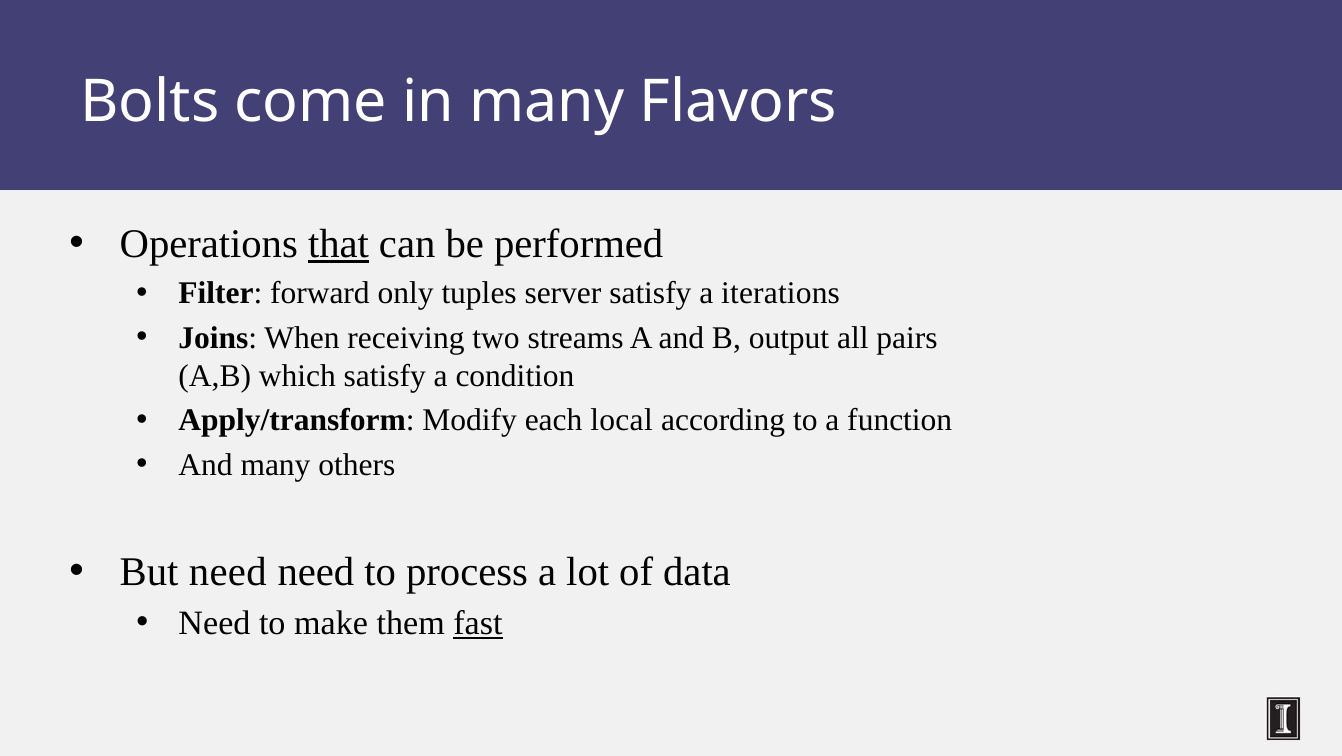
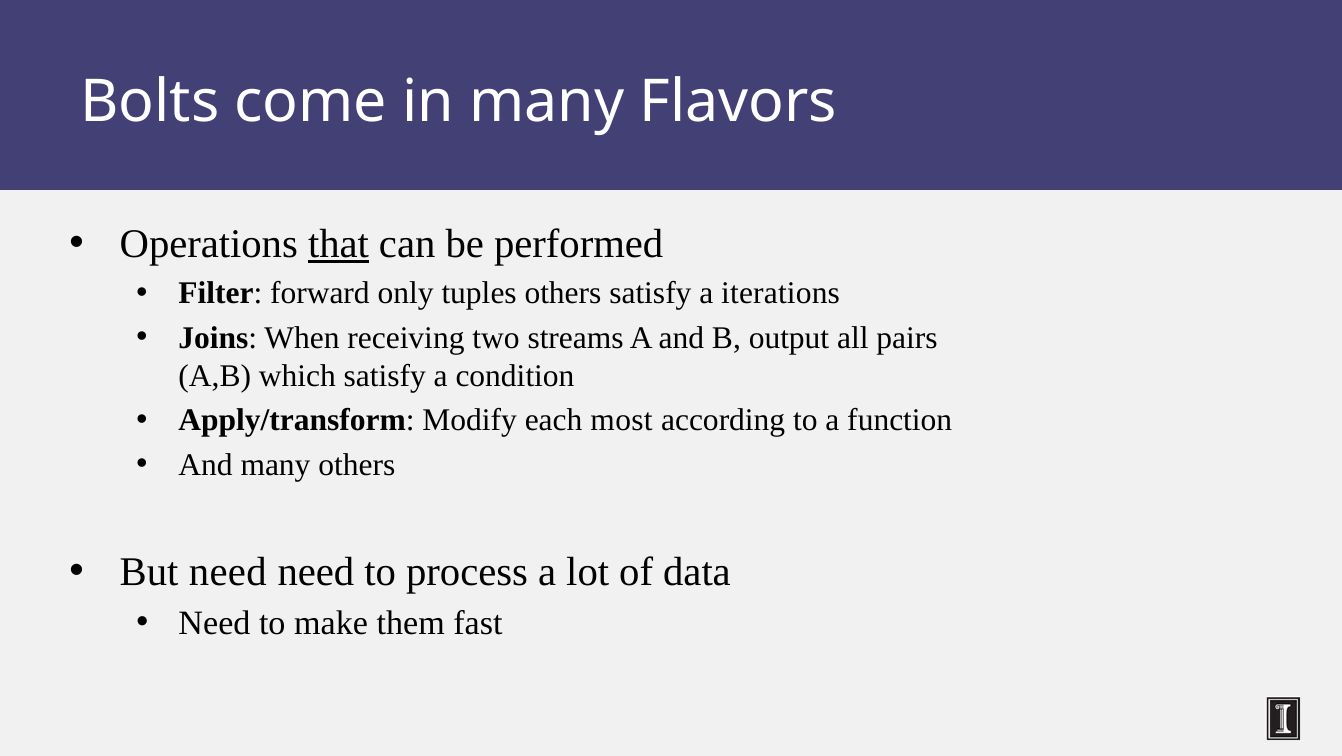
tuples server: server -> others
local: local -> most
fast underline: present -> none
